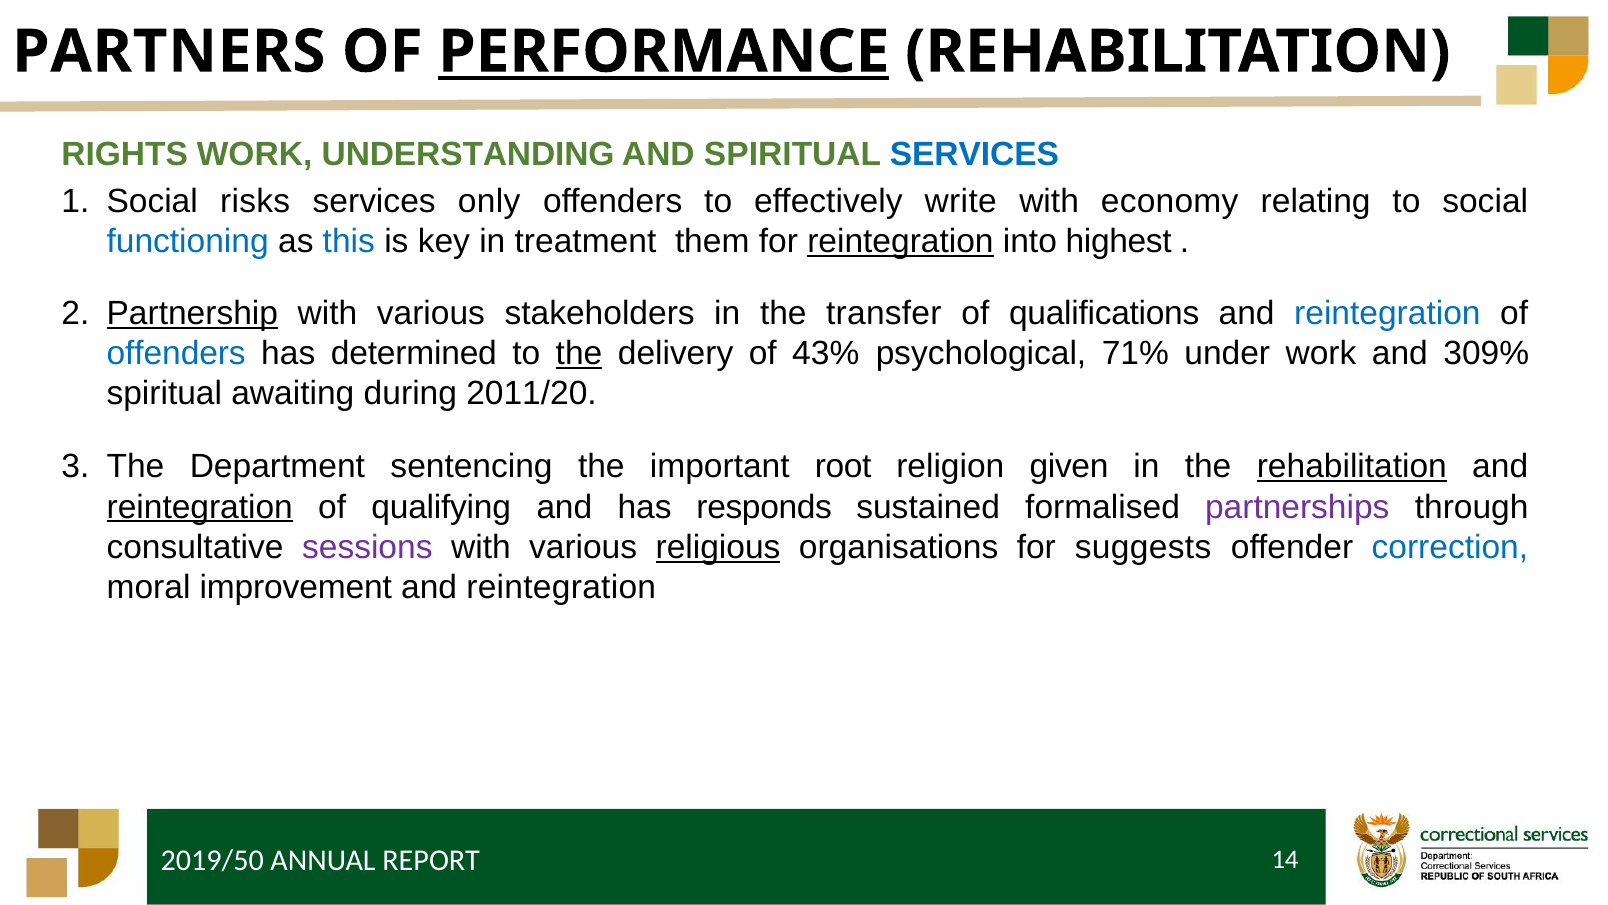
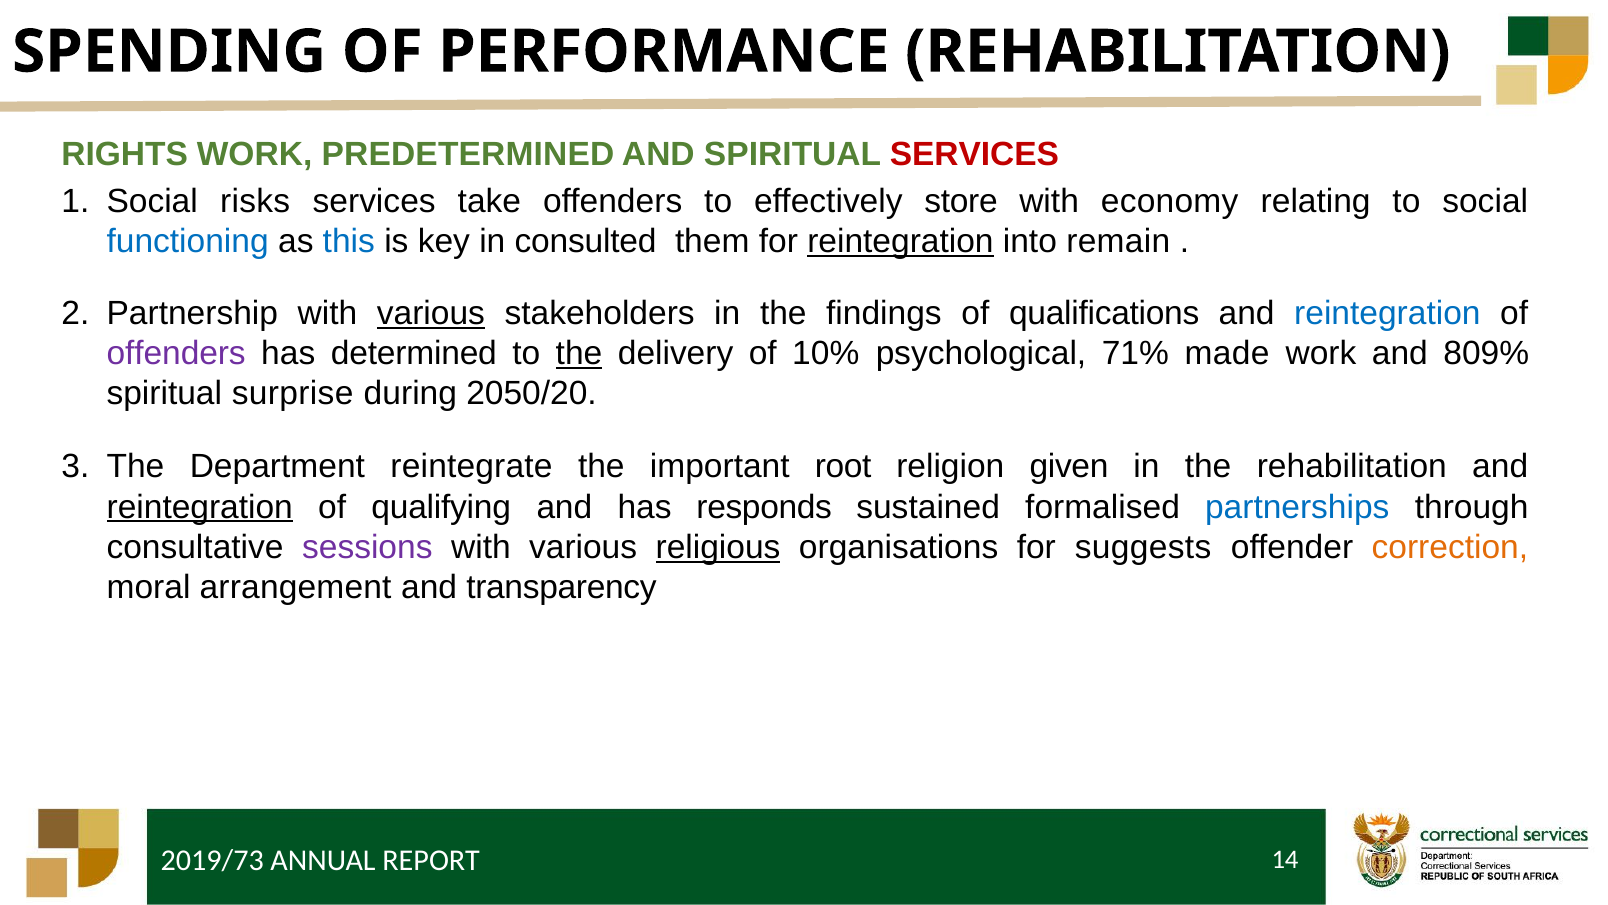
PARTNERS: PARTNERS -> SPENDING
PERFORMANCE underline: present -> none
UNDERSTANDING: UNDERSTANDING -> PREDETERMINED
SERVICES at (974, 154) colour: blue -> red
only: only -> take
write: write -> store
treatment: treatment -> consulted
highest: highest -> remain
Partnership underline: present -> none
various at (431, 313) underline: none -> present
transfer: transfer -> findings
offenders at (176, 353) colour: blue -> purple
43%: 43% -> 10%
under: under -> made
309%: 309% -> 809%
awaiting: awaiting -> surprise
2011/20: 2011/20 -> 2050/20
sentencing: sentencing -> reintegrate
rehabilitation at (1352, 466) underline: present -> none
partnerships colour: purple -> blue
correction colour: blue -> orange
improvement: improvement -> arrangement
reintegration at (561, 587): reintegration -> transparency
2019/50: 2019/50 -> 2019/73
